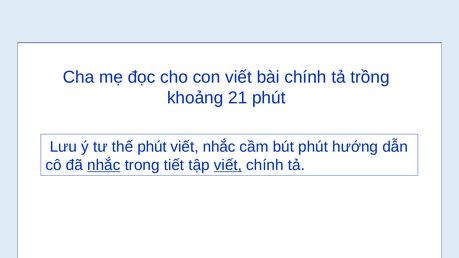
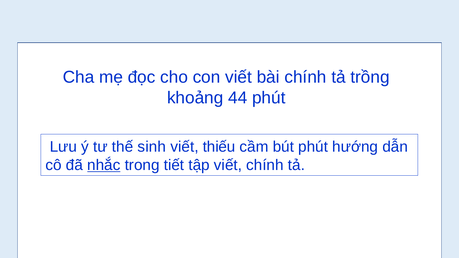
21: 21 -> 44
thế phút: phút -> sinh
viết nhắc: nhắc -> thiếu
viết at (228, 165) underline: present -> none
